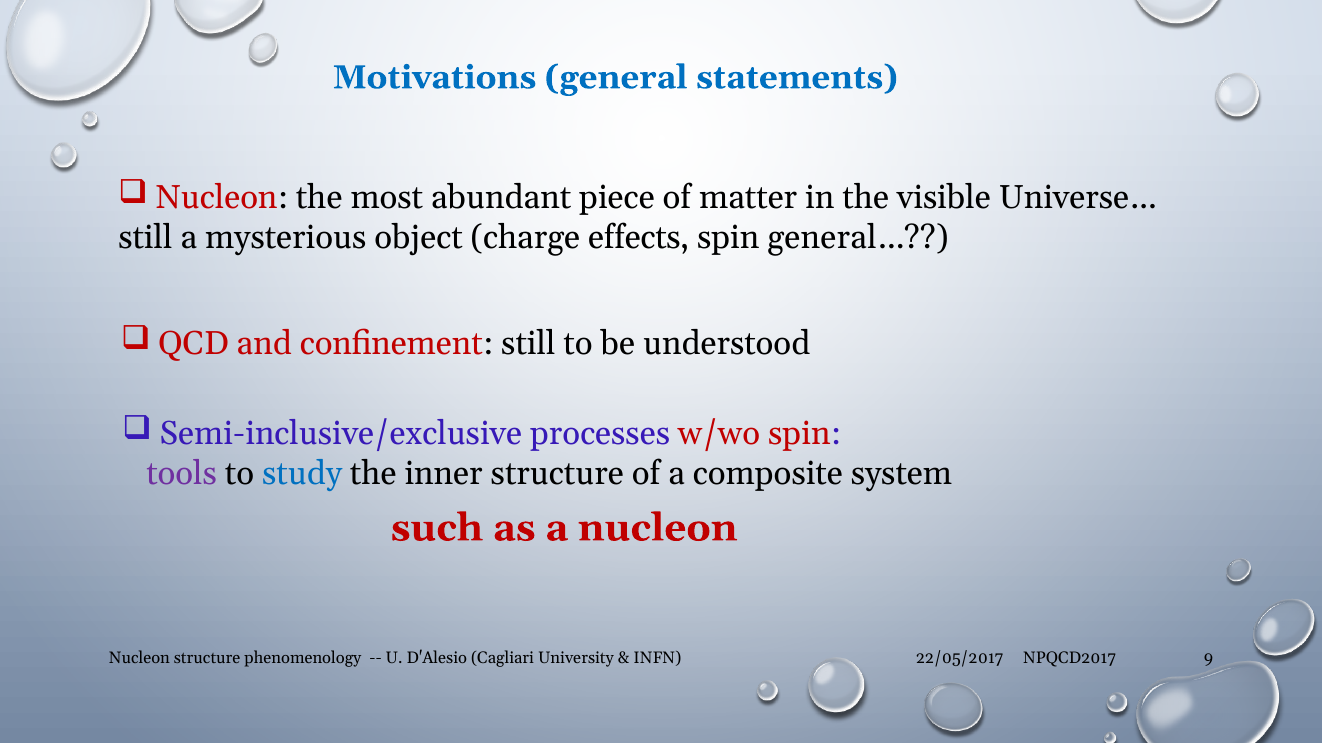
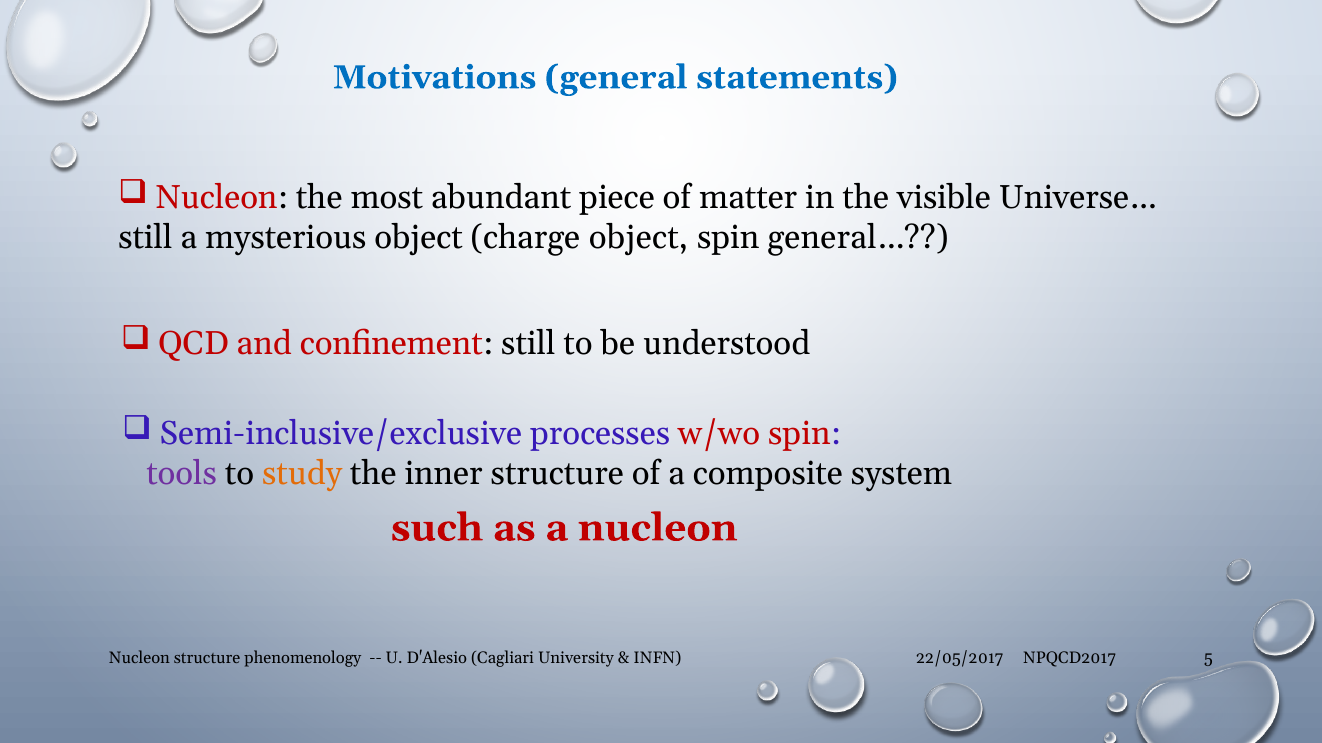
charge effects: effects -> object
study colour: blue -> orange
9: 9 -> 5
